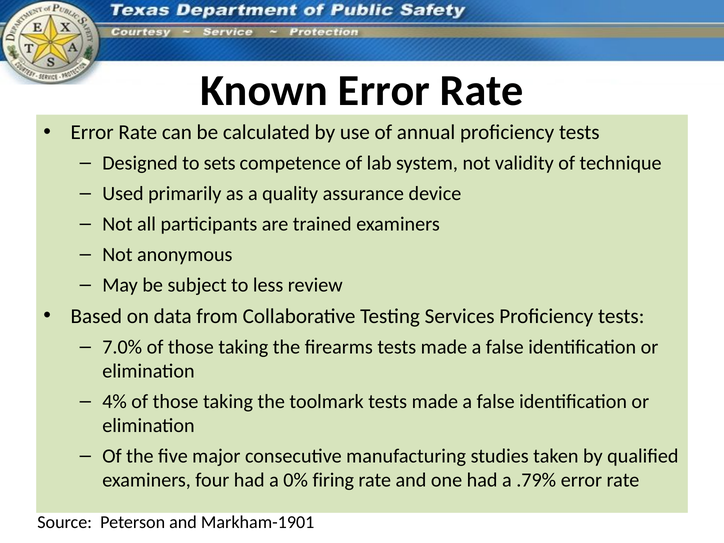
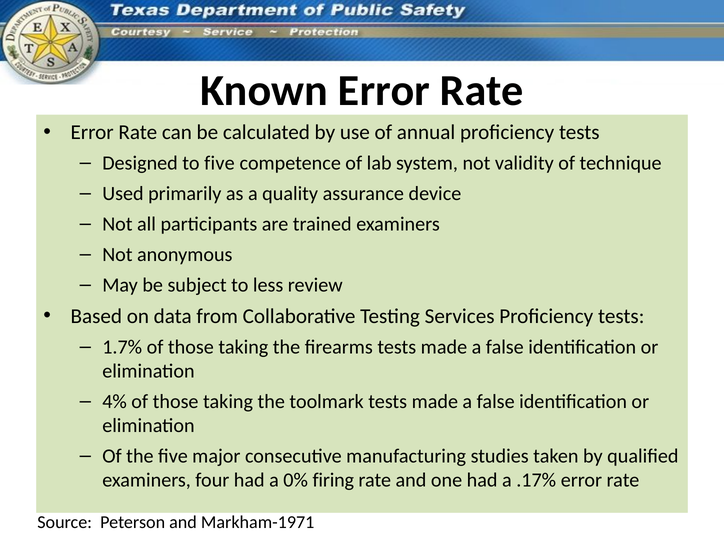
to sets: sets -> five
7.0%: 7.0% -> 1.7%
.79%: .79% -> .17%
Markham-1901: Markham-1901 -> Markham-1971
